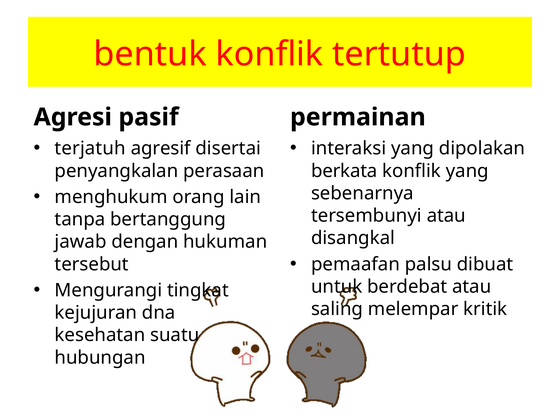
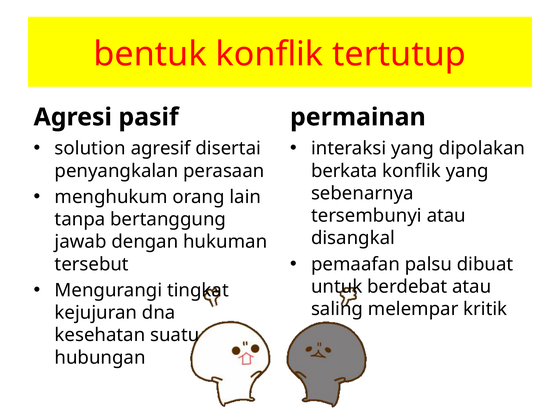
terjatuh: terjatuh -> solution
